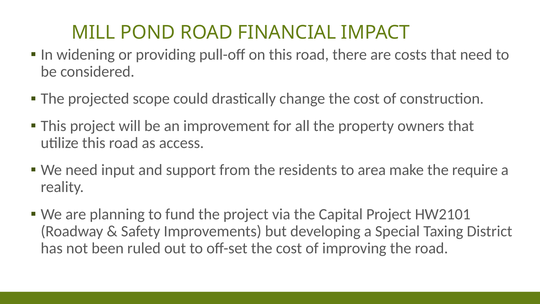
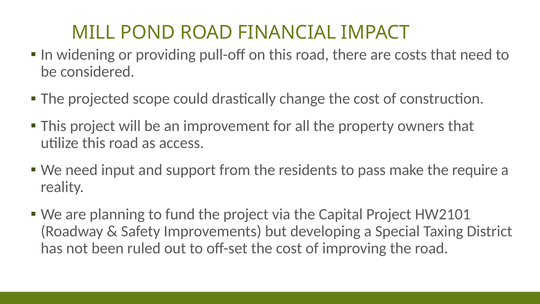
area: area -> pass
